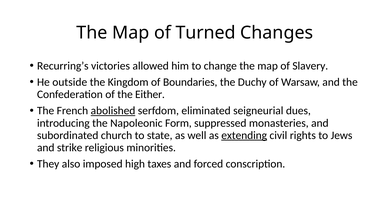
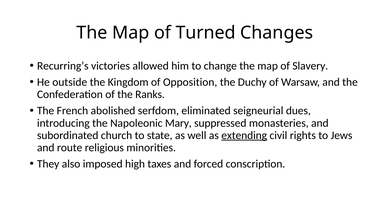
Boundaries: Boundaries -> Opposition
Either: Either -> Ranks
abolished underline: present -> none
Form: Form -> Mary
strike: strike -> route
